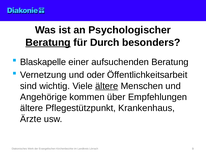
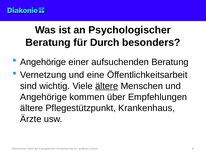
Beratung at (48, 42) underline: present -> none
Blaskapelle at (43, 62): Blaskapelle -> Angehörige
oder: oder -> eine
